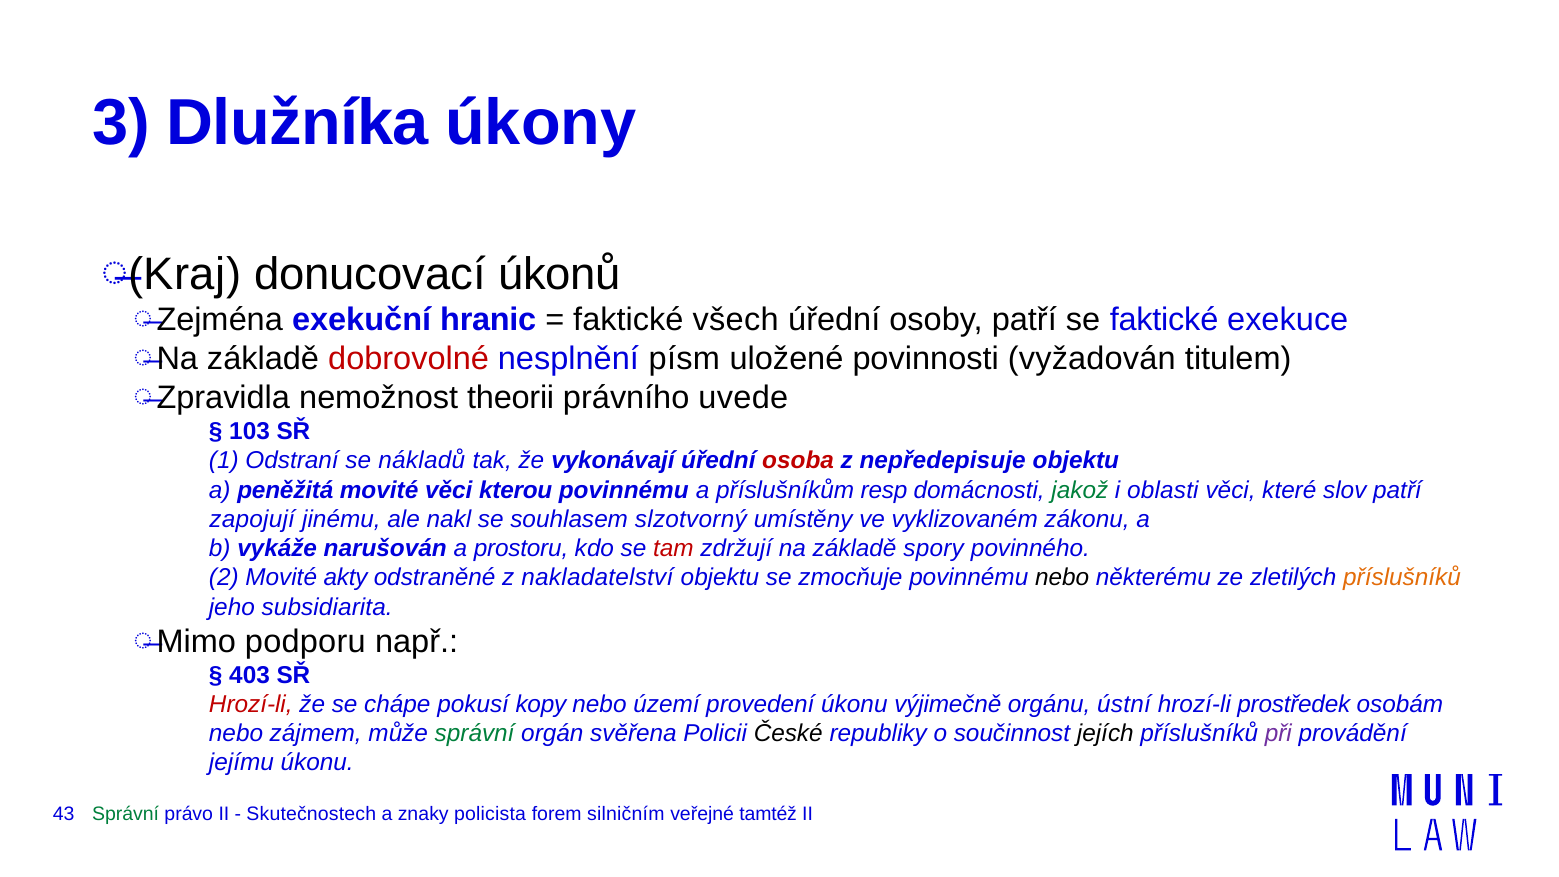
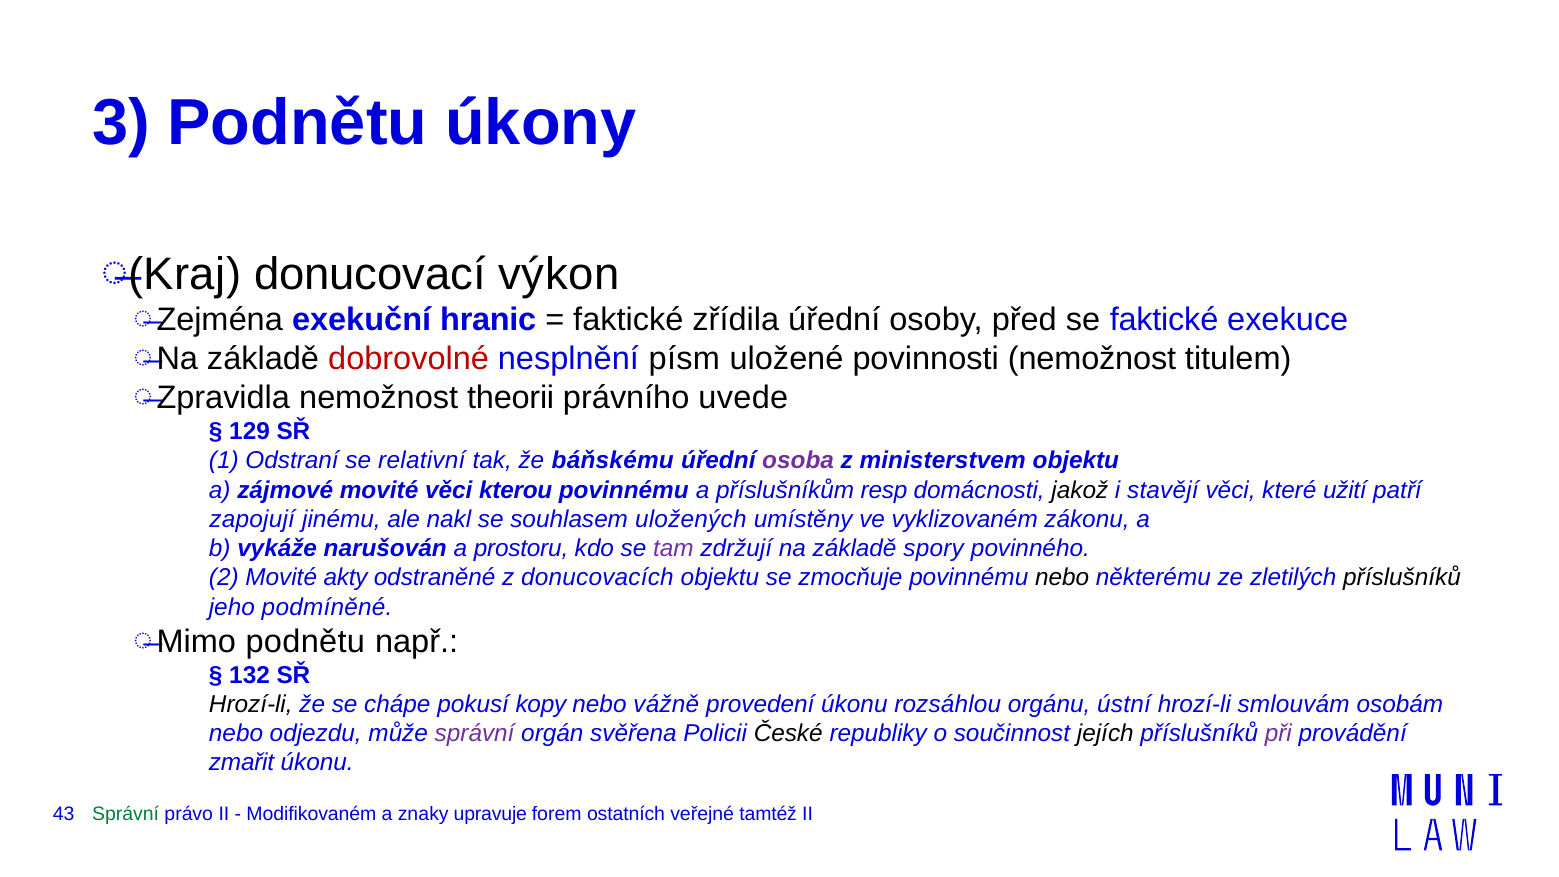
3 Dlužníka: Dlužníka -> Podnětu
úkonů: úkonů -> výkon
všech: všech -> zřídila
osoby patří: patří -> před
povinnosti vyžadován: vyžadován -> nemožnost
103: 103 -> 129
nákladů: nákladů -> relativní
vykonávají: vykonávají -> báňskému
osoba colour: red -> purple
nepředepisuje: nepředepisuje -> ministerstvem
peněžitá: peněžitá -> zájmové
jakož colour: green -> black
oblasti: oblasti -> stavějí
slov: slov -> užití
slzotvorný: slzotvorný -> uložených
tam colour: red -> purple
nakladatelství: nakladatelství -> donucovacích
příslušníků at (1402, 578) colour: orange -> black
subsidiarita: subsidiarita -> podmíněné
podporu at (305, 642): podporu -> podnětu
403: 403 -> 132
Hrozí-li at (251, 704) colour: red -> black
území: území -> vážně
výjimečně: výjimečně -> rozsáhlou
prostředek: prostředek -> smlouvám
zájmem: zájmem -> odjezdu
správní at (475, 734) colour: green -> purple
jejímu: jejímu -> zmařit
Skutečnostech: Skutečnostech -> Modifikovaném
policista: policista -> upravuje
silničním: silničním -> ostatních
